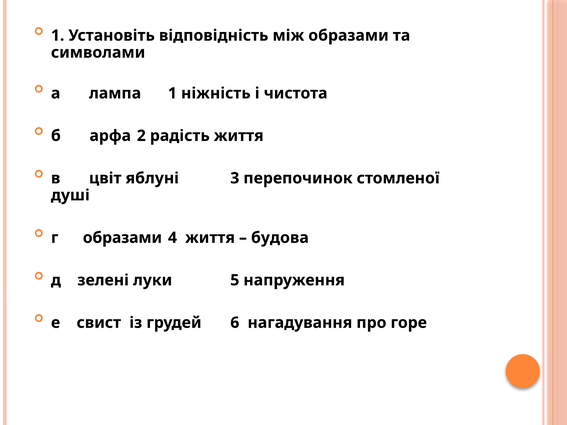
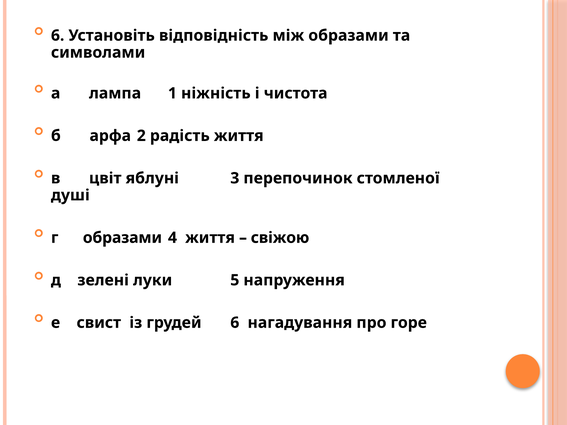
1 at (58, 35): 1 -> 6
будова: будова -> свіжою
